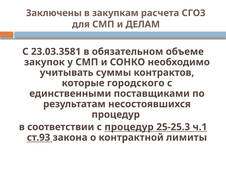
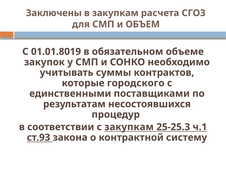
ДЕЛАМ: ДЕЛАМ -> ОБЪЕМ
23.03.3581: 23.03.3581 -> 01.01.8019
с процедур: процедур -> закупкам
лимиты: лимиты -> систему
